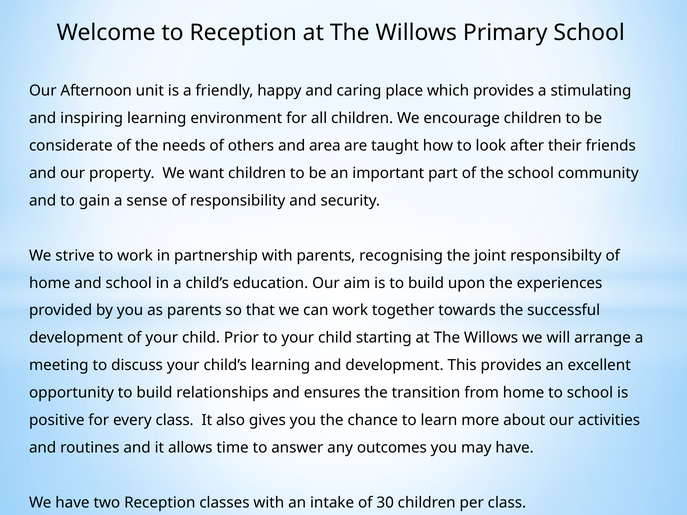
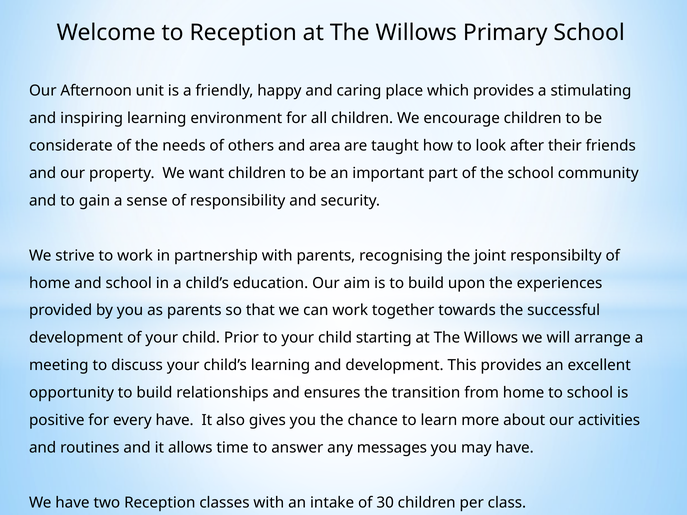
every class: class -> have
outcomes: outcomes -> messages
